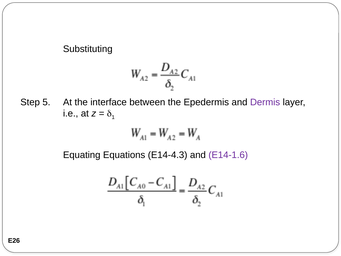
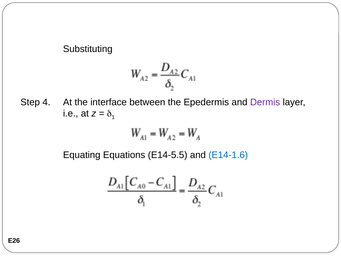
5: 5 -> 4
E14-4.3: E14-4.3 -> E14-5.5
E14-1.6 colour: purple -> blue
